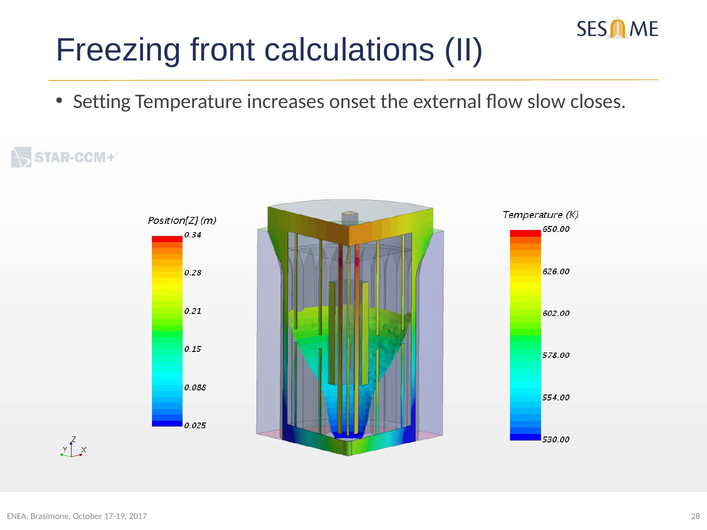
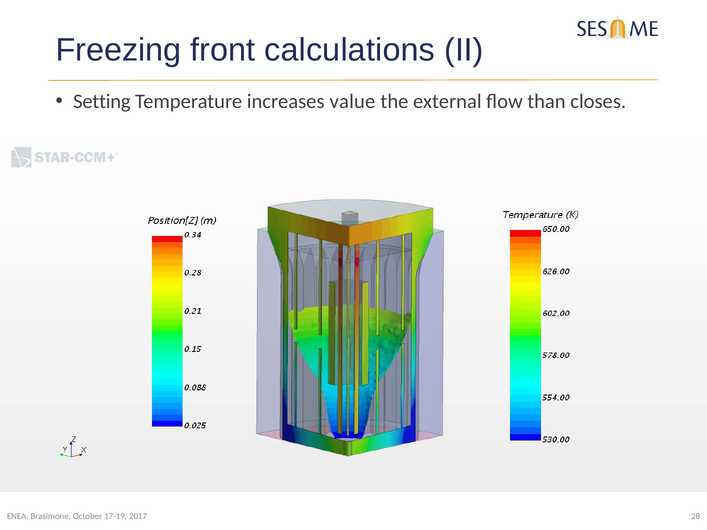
onset: onset -> value
slow: slow -> than
